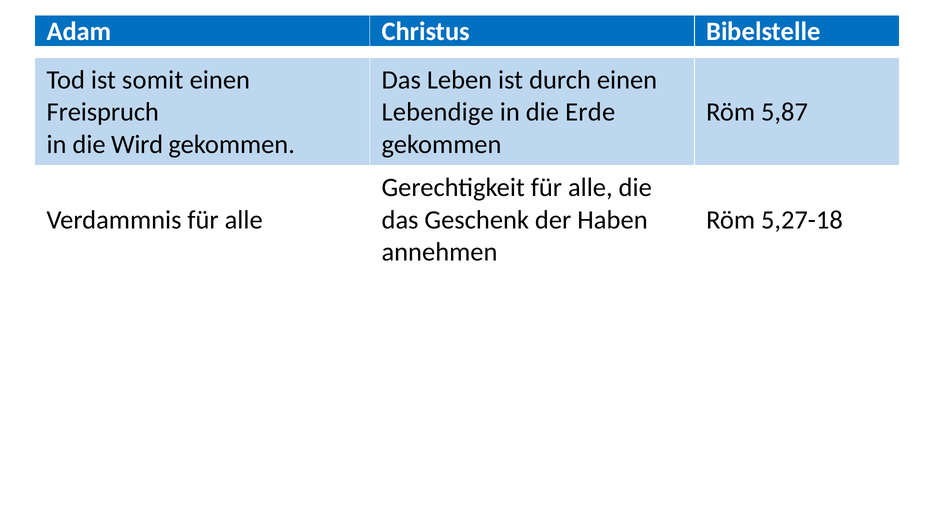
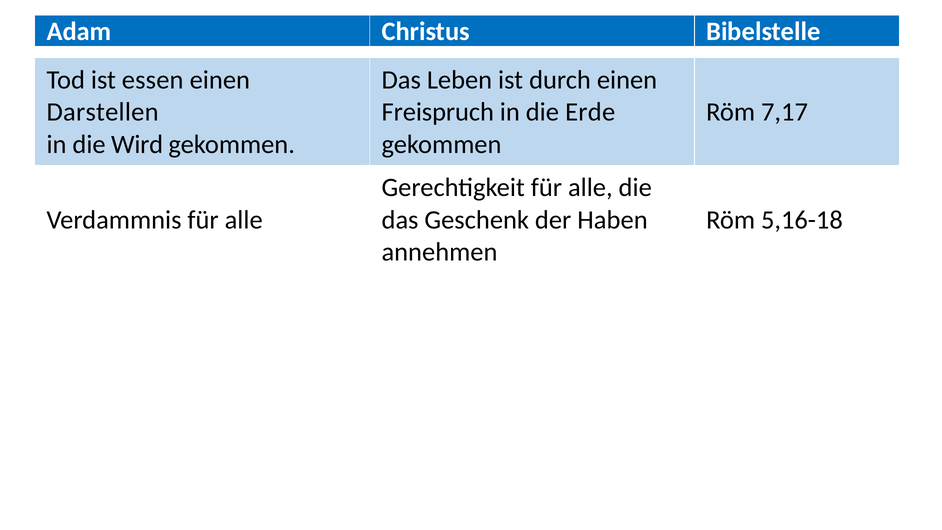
somit: somit -> essen
Freispruch: Freispruch -> Darstellen
Lebendige: Lebendige -> Freispruch
5,87: 5,87 -> 7,17
5,27-18: 5,27-18 -> 5,16-18
